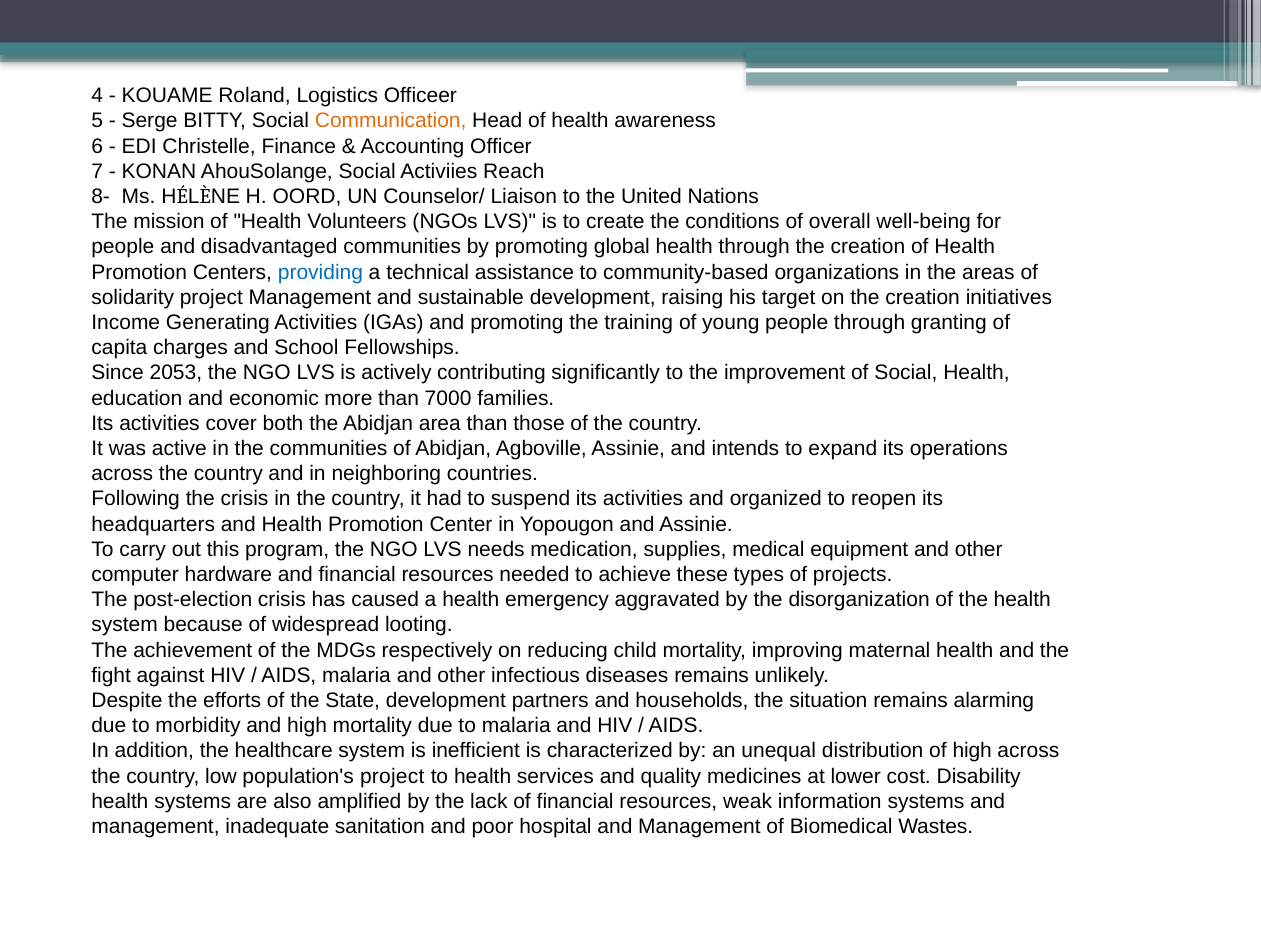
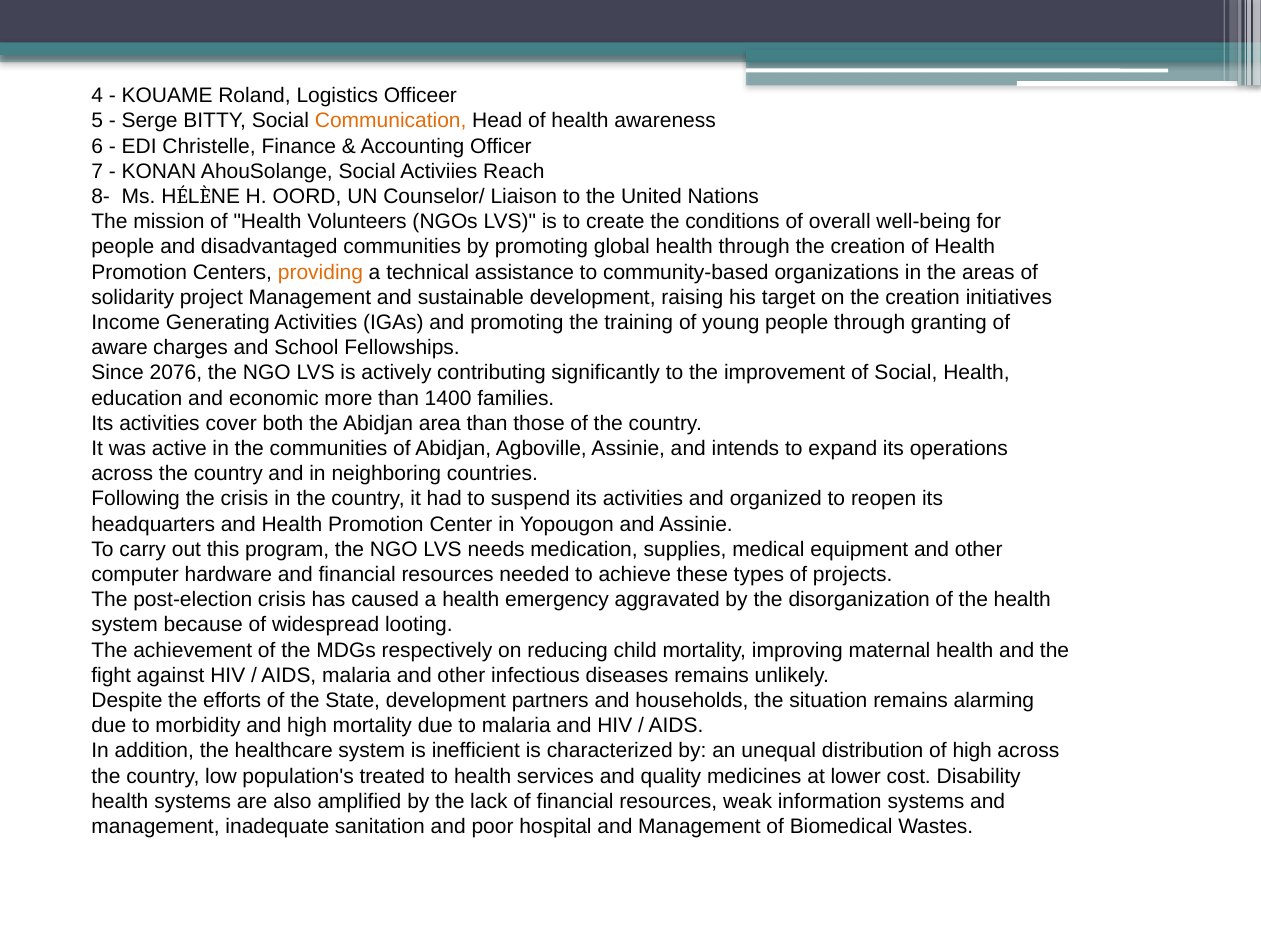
providing colour: blue -> orange
capita: capita -> aware
2053: 2053 -> 2076
7000: 7000 -> 1400
population's project: project -> treated
